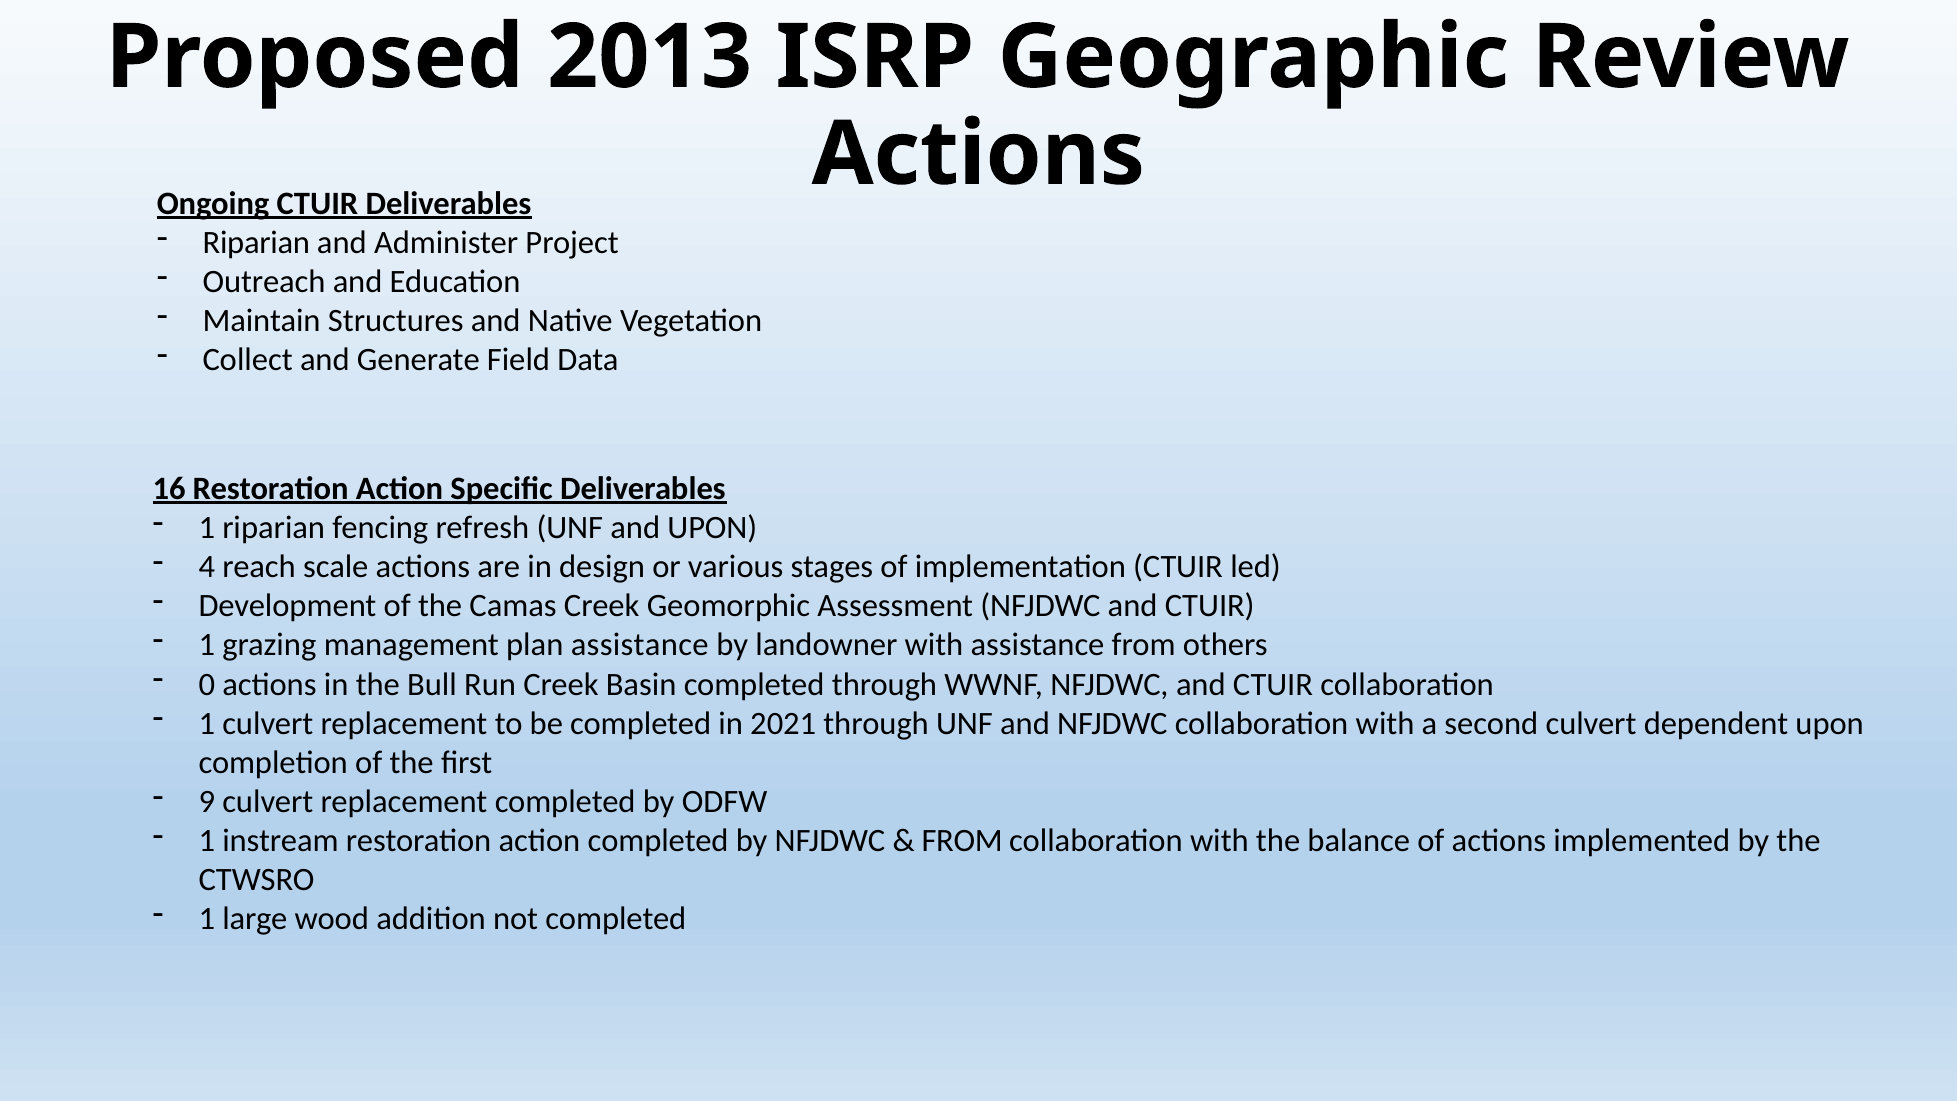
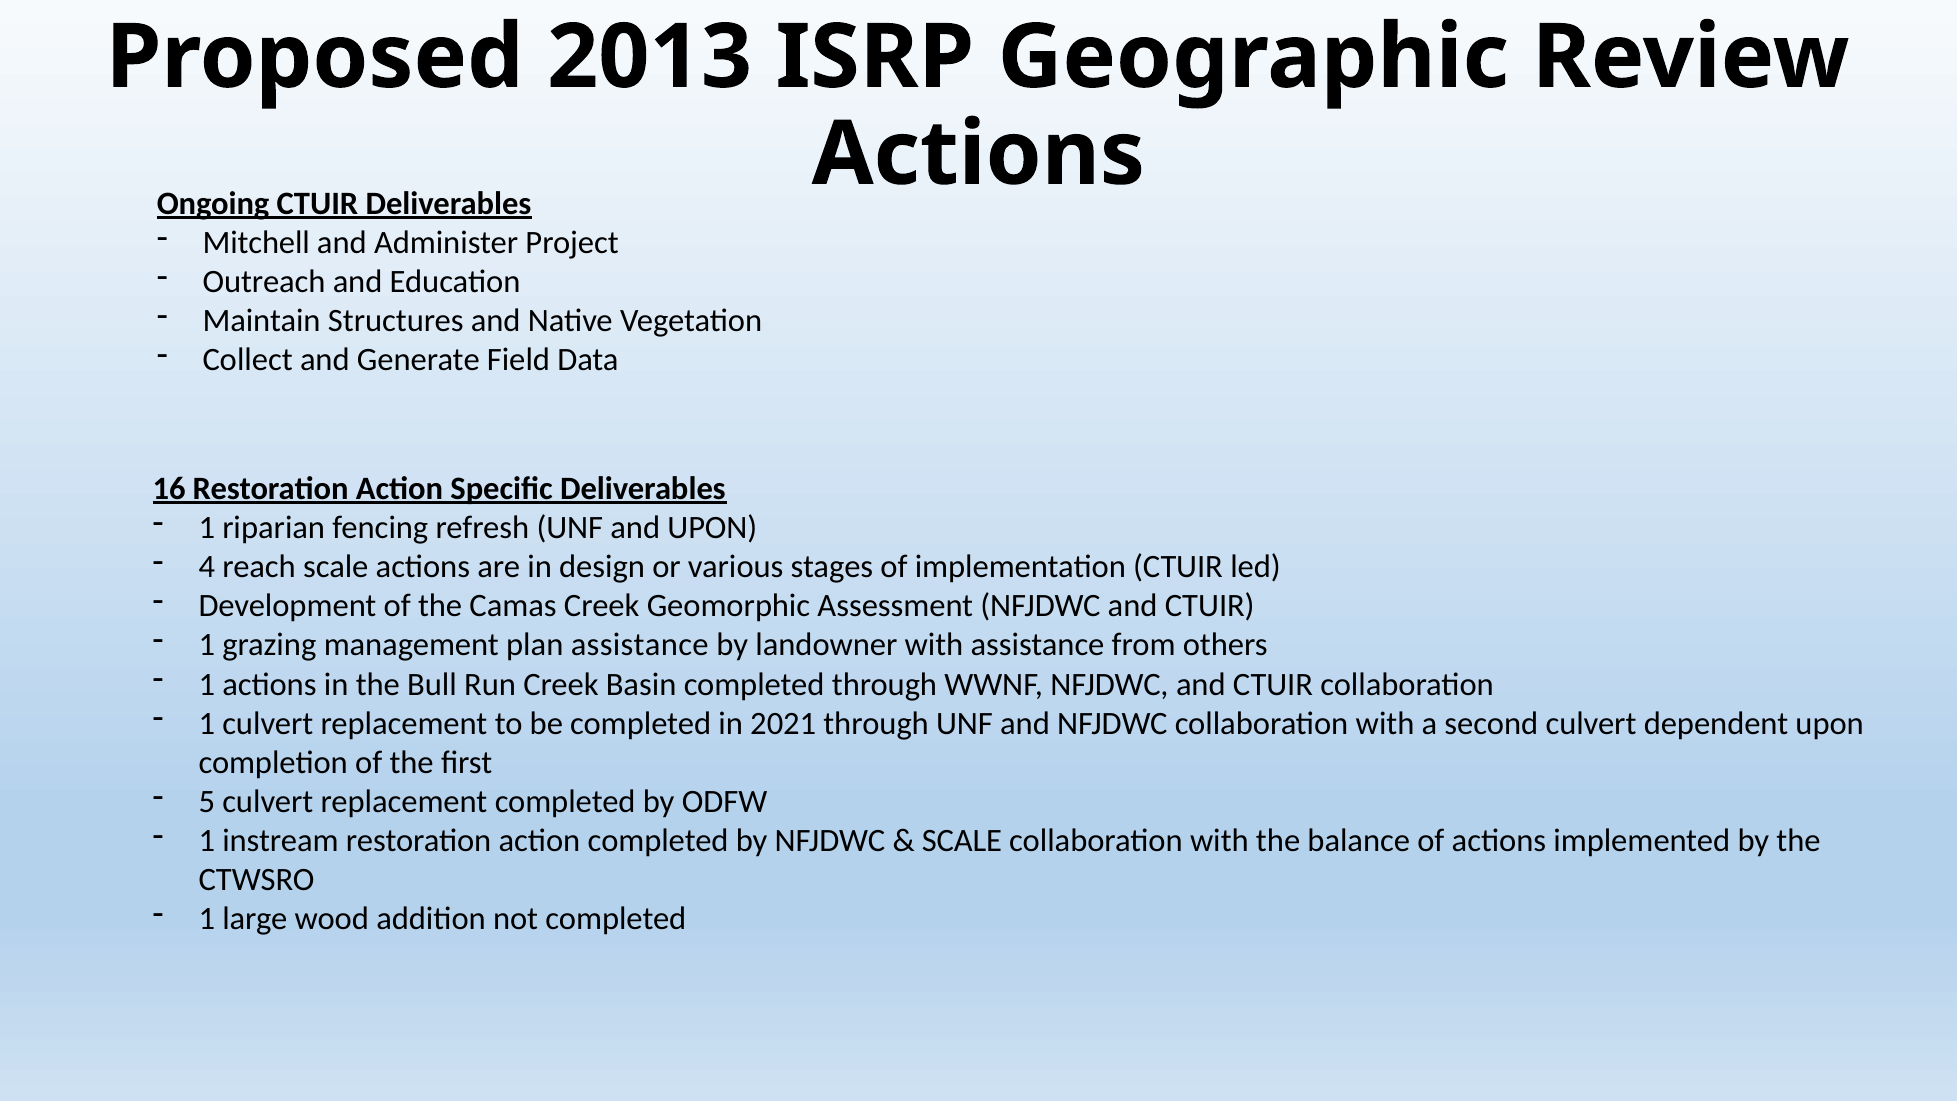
Riparian at (256, 243): Riparian -> Mitchell
0 at (207, 684): 0 -> 1
9: 9 -> 5
FROM at (962, 841): FROM -> SCALE
